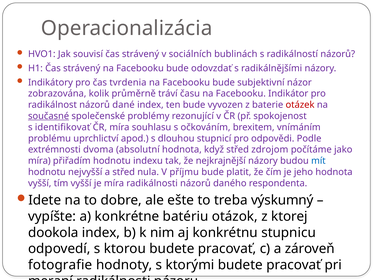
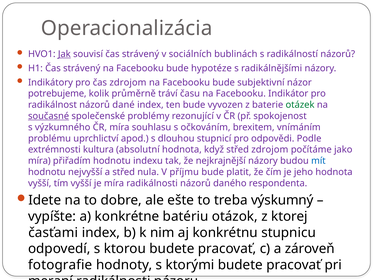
Jak underline: none -> present
odovzdať: odovzdať -> hypotéze
čas tvrdenia: tvrdenia -> zdrojom
zobrazována: zobrazována -> potrebujeme
otázek colour: red -> green
identifikovať: identifikovať -> výzkumného
dvoma: dvoma -> kultura
dookola: dookola -> časťami
